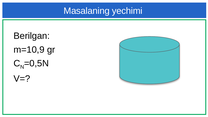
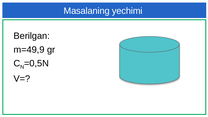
m=10,9: m=10,9 -> m=49,9
